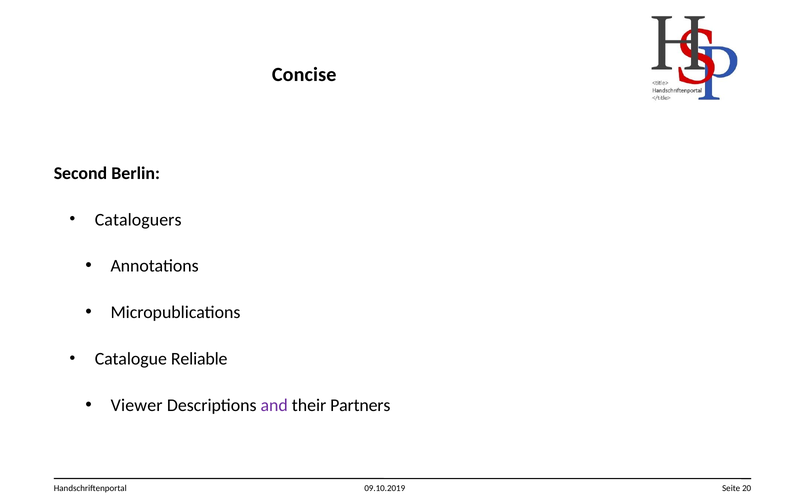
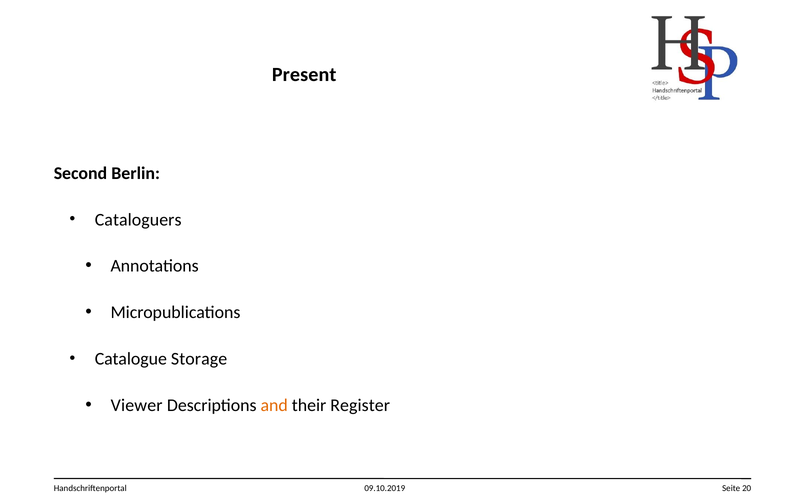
Concise: Concise -> Present
Reliable: Reliable -> Storage
and colour: purple -> orange
Partners: Partners -> Register
